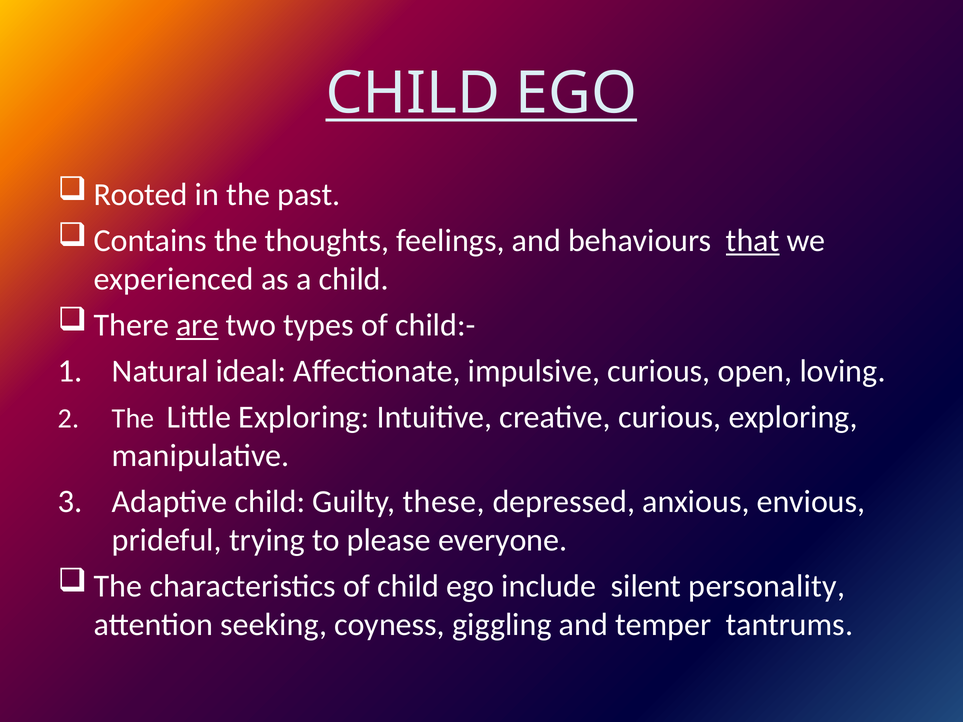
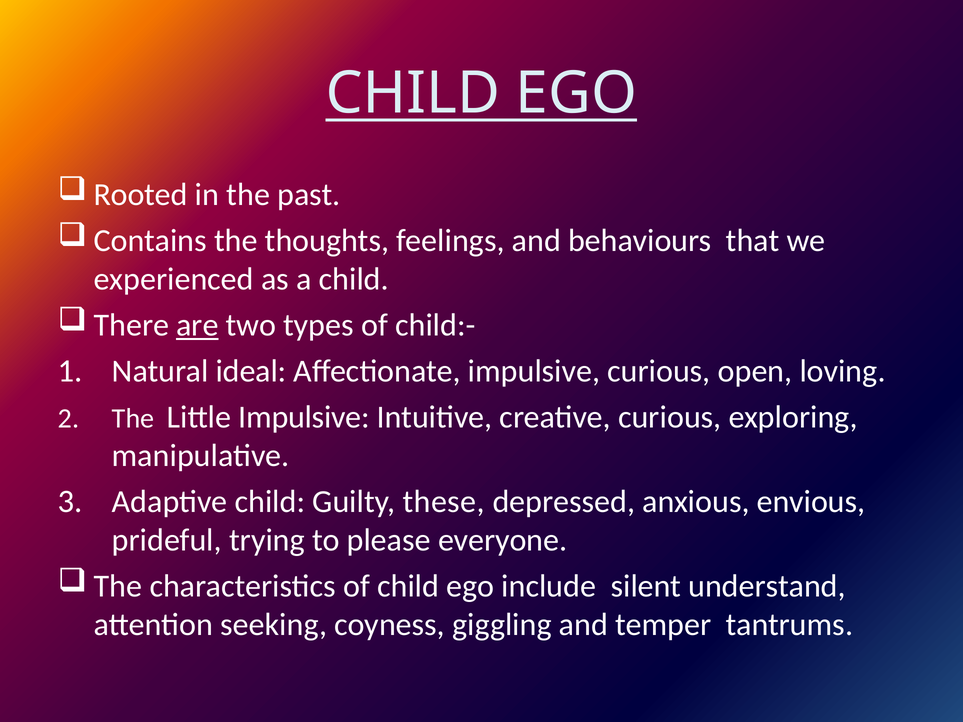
that underline: present -> none
Little Exploring: Exploring -> Impulsive
personality: personality -> understand
